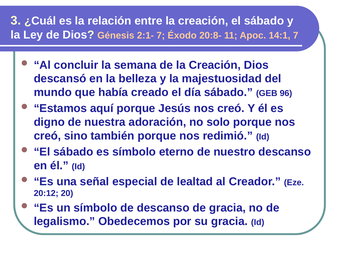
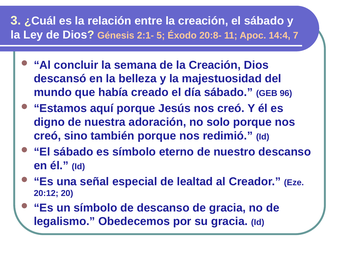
2:1- 7: 7 -> 5
14:1: 14:1 -> 14:4
